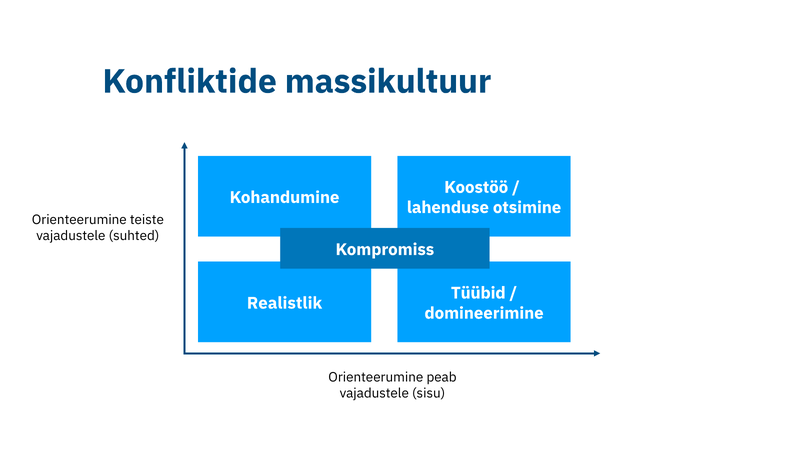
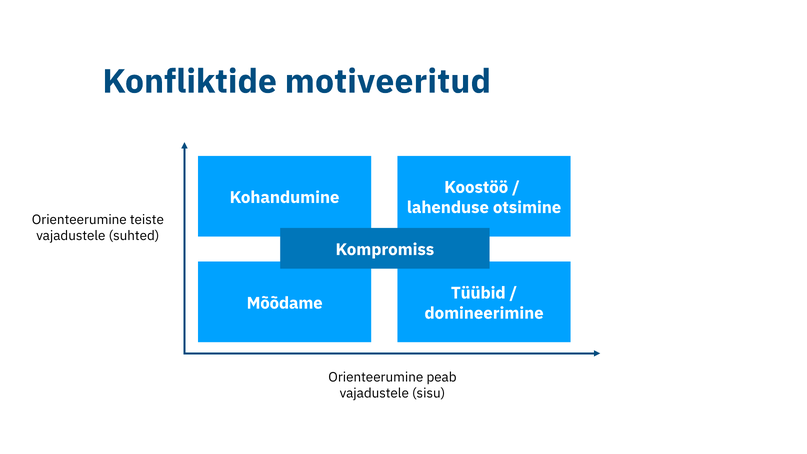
massikultuur: massikultuur -> motiveeritud
Realistlik: Realistlik -> Mõõdame
